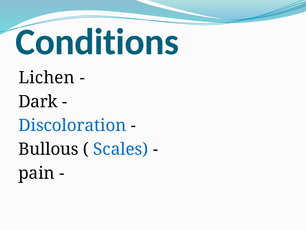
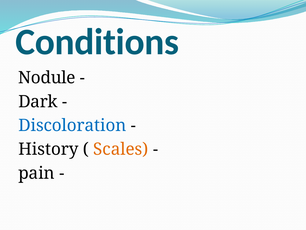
Lichen: Lichen -> Nodule
Bullous: Bullous -> History
Scales colour: blue -> orange
